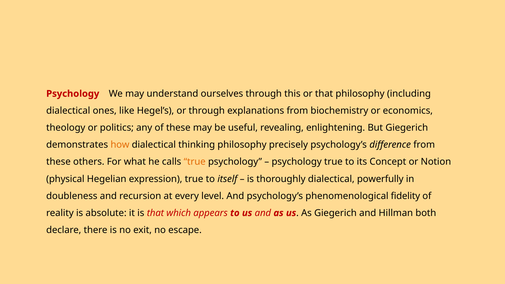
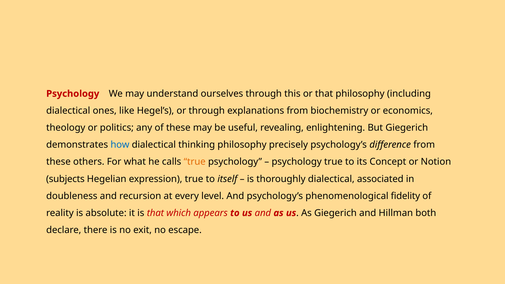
how colour: orange -> blue
physical: physical -> subjects
powerfully: powerfully -> associated
